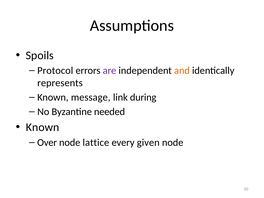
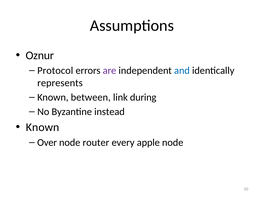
Spoils: Spoils -> Oznur
and colour: orange -> blue
message: message -> between
needed: needed -> instead
lattice: lattice -> router
given: given -> apple
